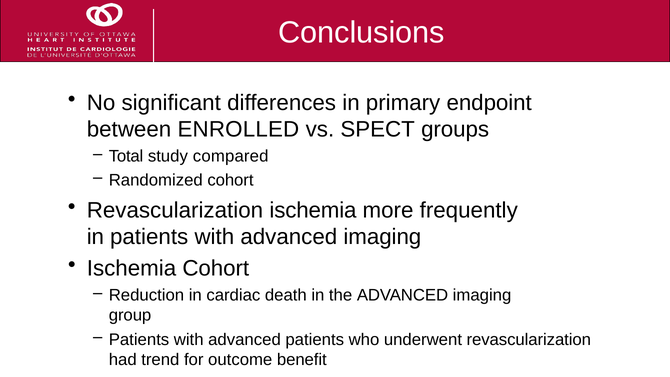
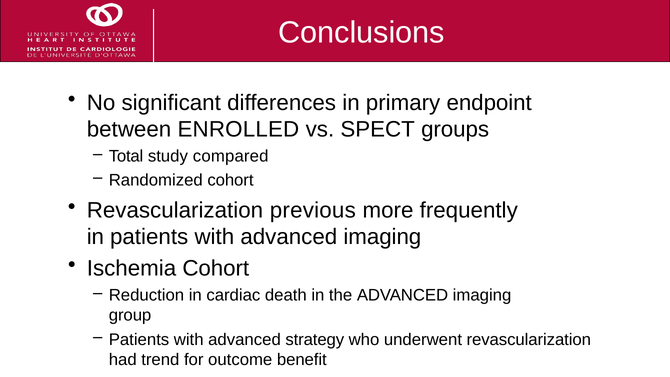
Revascularization ischemia: ischemia -> previous
advanced patients: patients -> strategy
